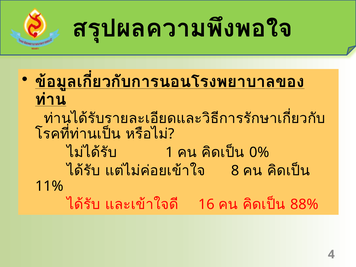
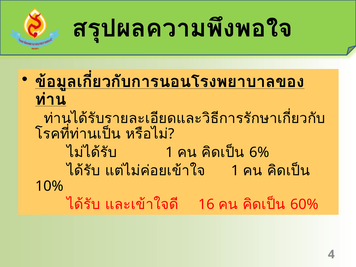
0%: 0% -> 6%
8 at (235, 171): 8 -> 1
11%: 11% -> 10%
88%: 88% -> 60%
